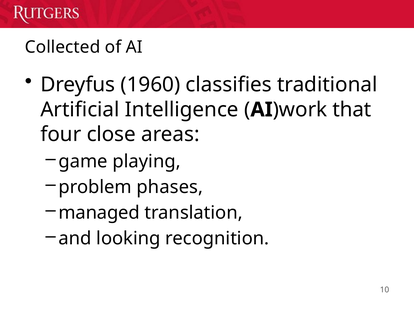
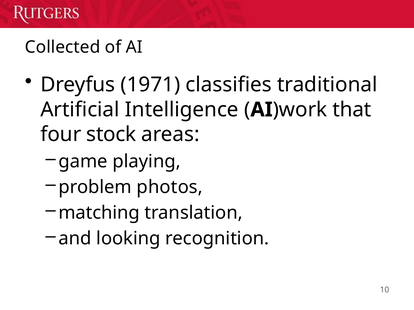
1960: 1960 -> 1971
close: close -> stock
phases: phases -> photos
managed: managed -> matching
